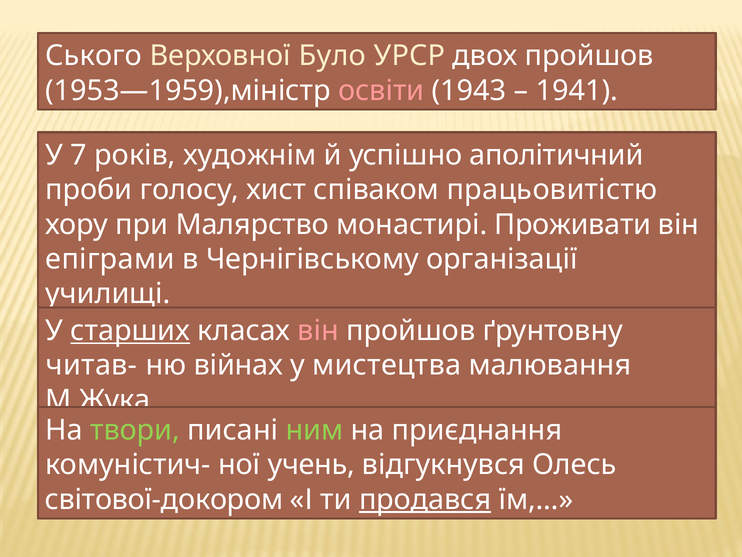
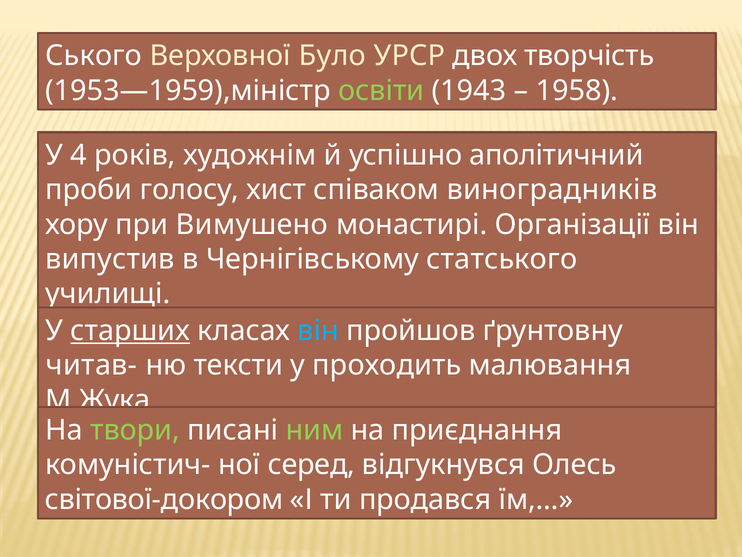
двох пройшов: пройшов -> творчість
освіти colour: pink -> light green
1941: 1941 -> 1958
7: 7 -> 4
працьовитістю: працьовитістю -> виноградників
Малярство: Малярство -> Вимушено
Проживати: Проживати -> Організації
епіграми: епіграми -> випустив
організації: організації -> статського
він at (318, 330) colour: pink -> light blue
війнах: війнах -> тексти
мистецтва: мистецтва -> проходить
учень: учень -> серед
продався underline: present -> none
